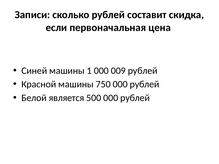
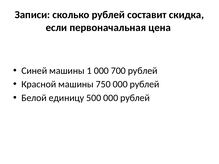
009: 009 -> 700
является: является -> единицу
